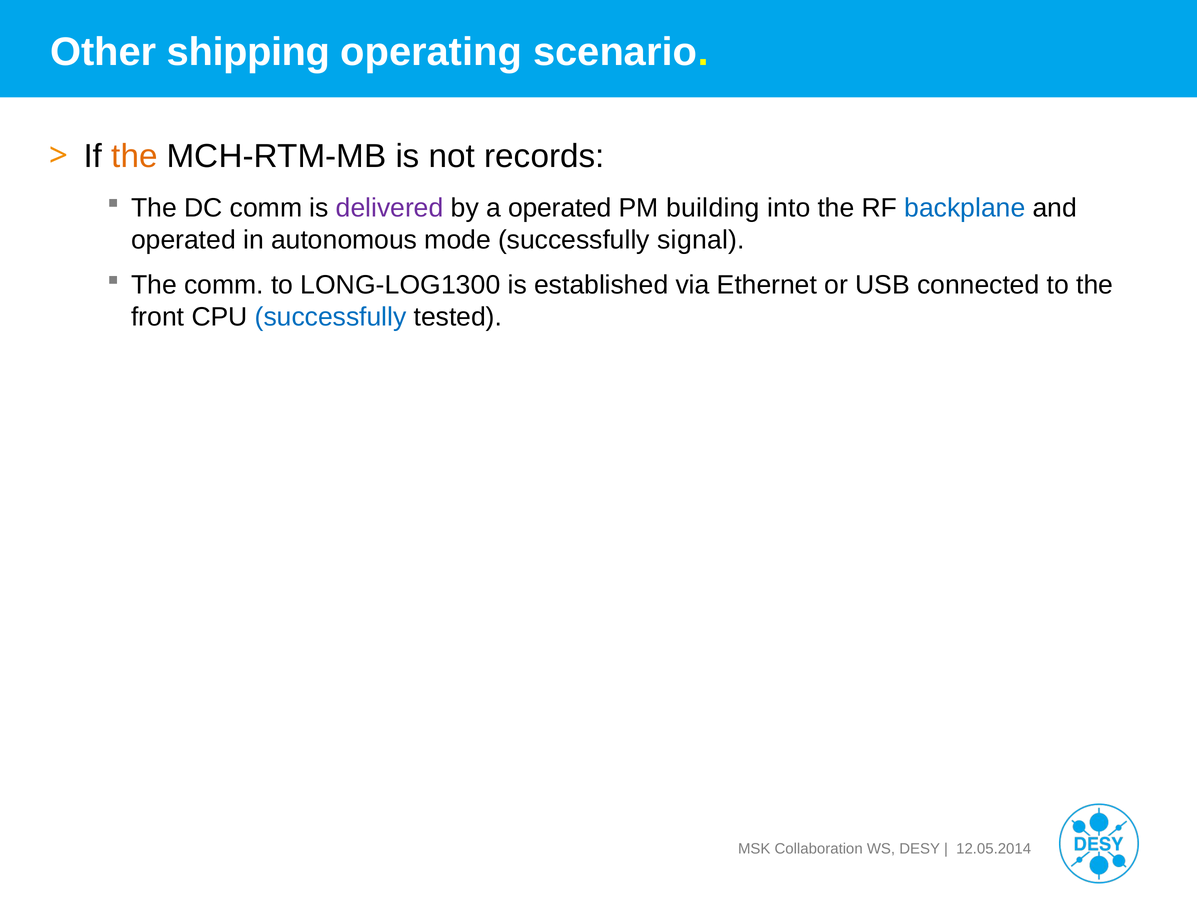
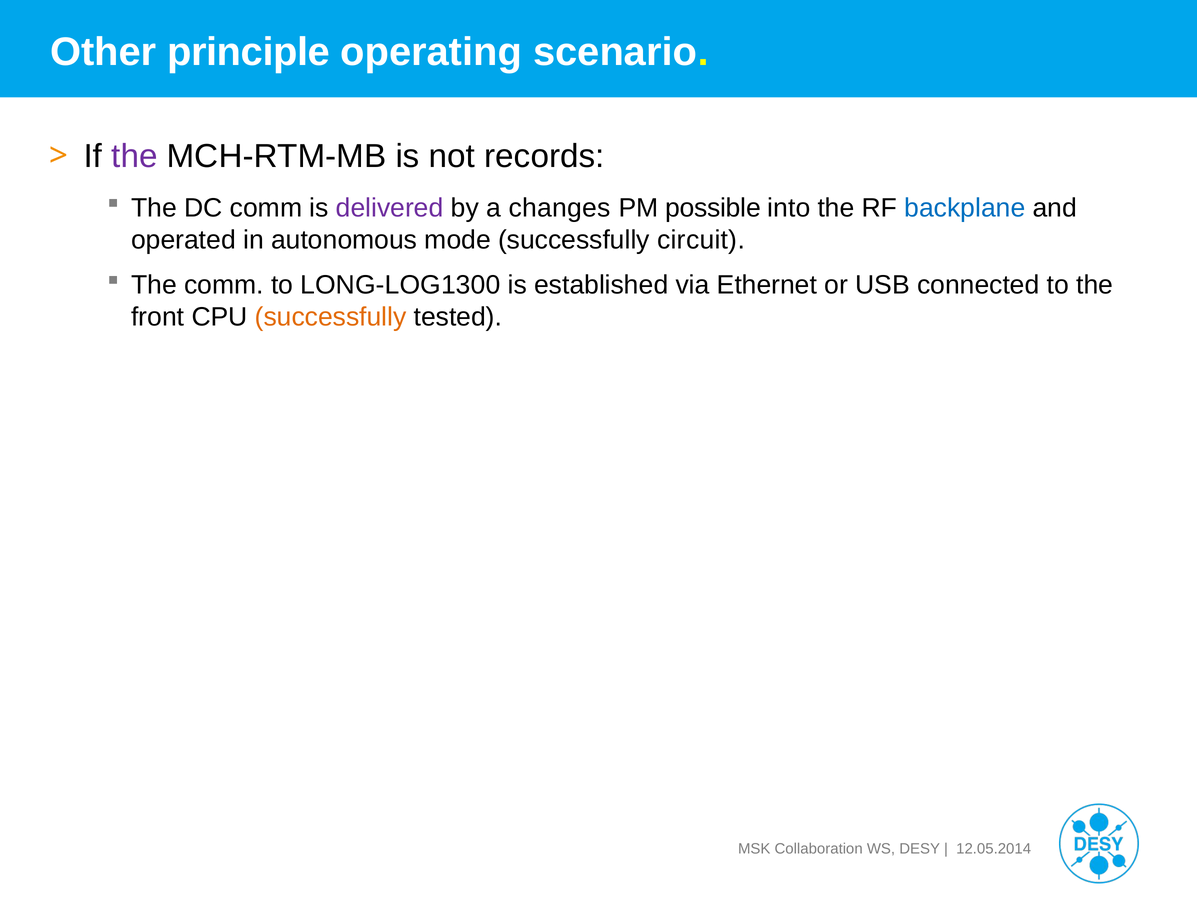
shipping: shipping -> principle
the at (134, 156) colour: orange -> purple
a operated: operated -> changes
building: building -> possible
signal: signal -> circuit
successfully at (331, 317) colour: blue -> orange
